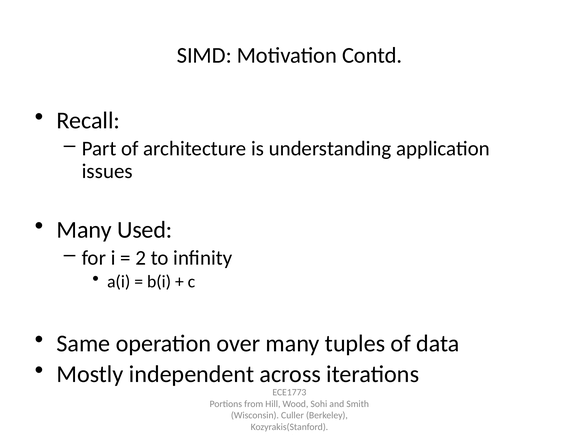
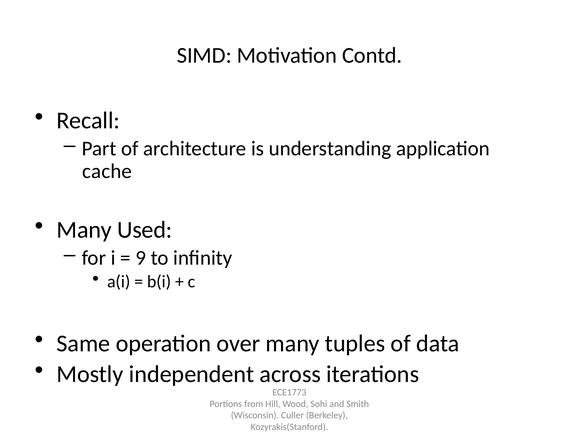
issues: issues -> cache
2: 2 -> 9
